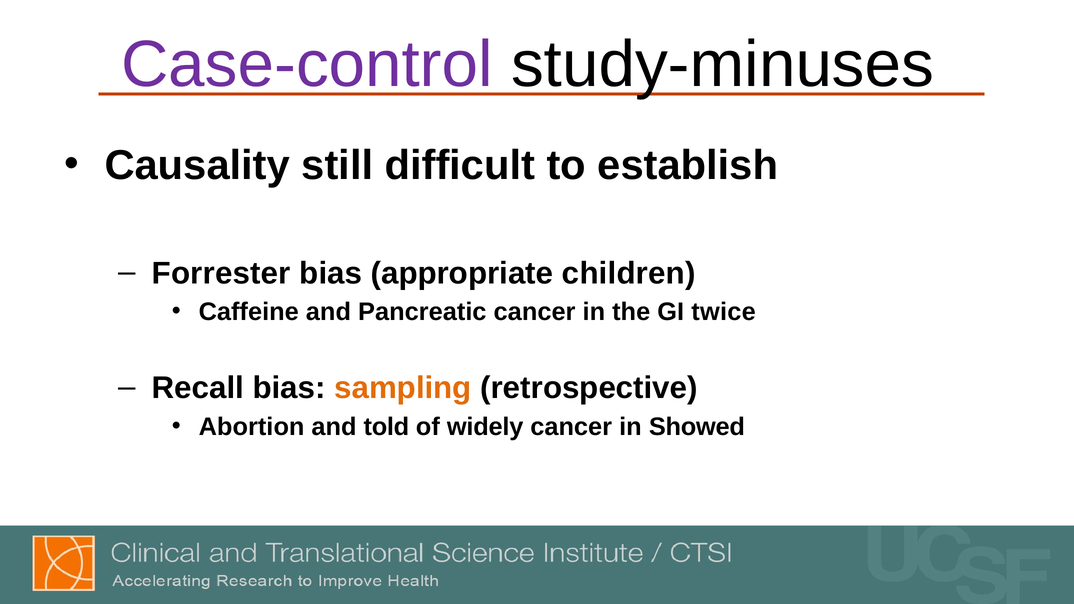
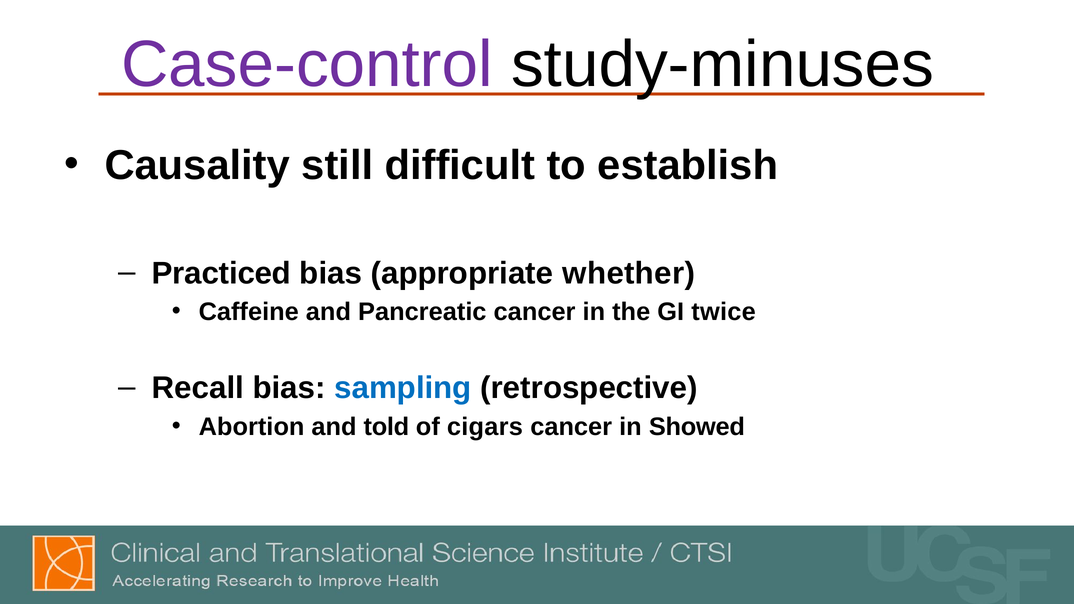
Forrester: Forrester -> Practiced
children: children -> whether
sampling colour: orange -> blue
widely: widely -> cigars
